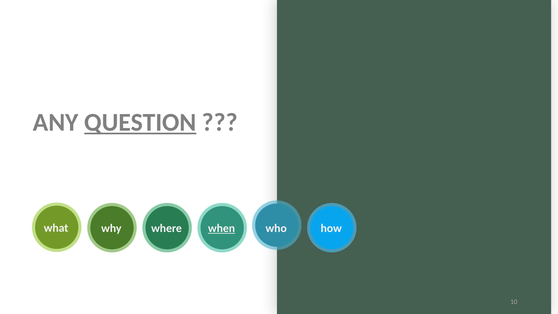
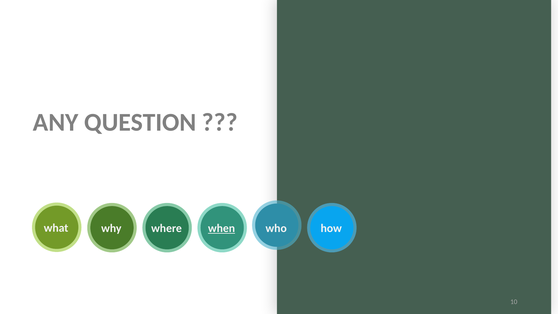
QUESTION underline: present -> none
